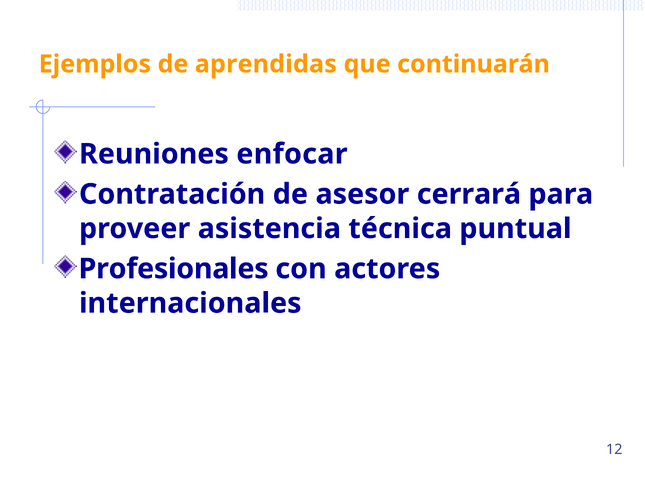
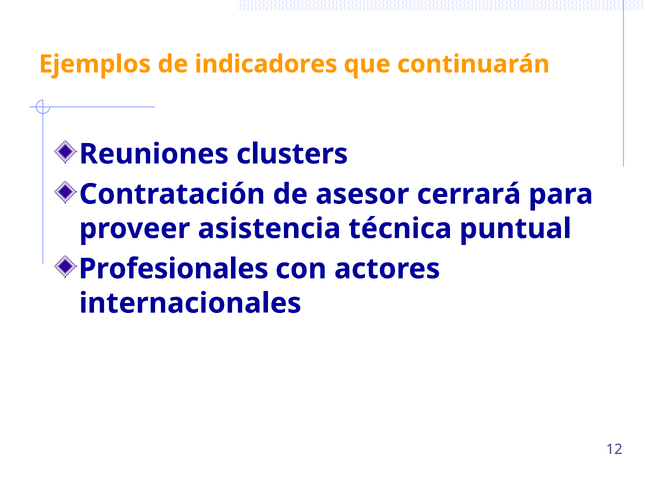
aprendidas: aprendidas -> indicadores
enfocar: enfocar -> clusters
